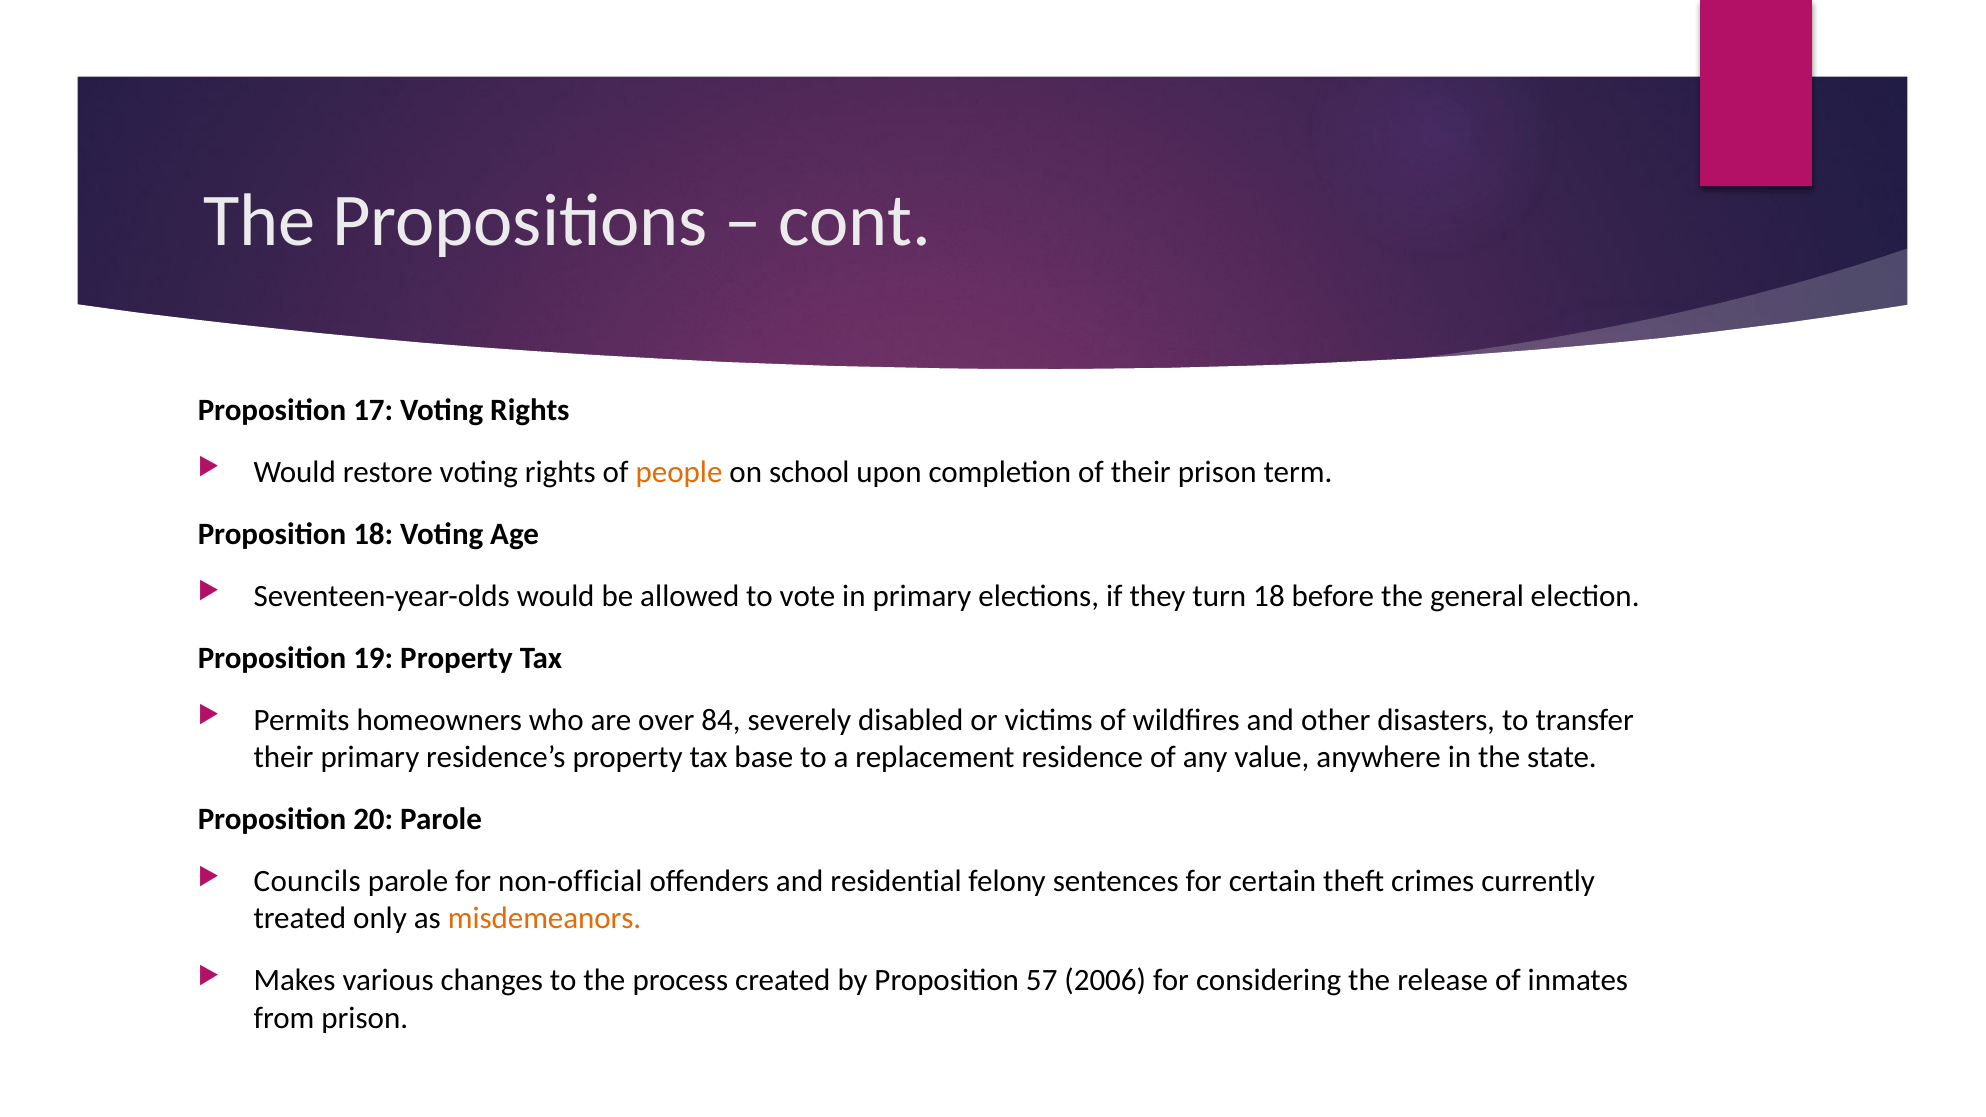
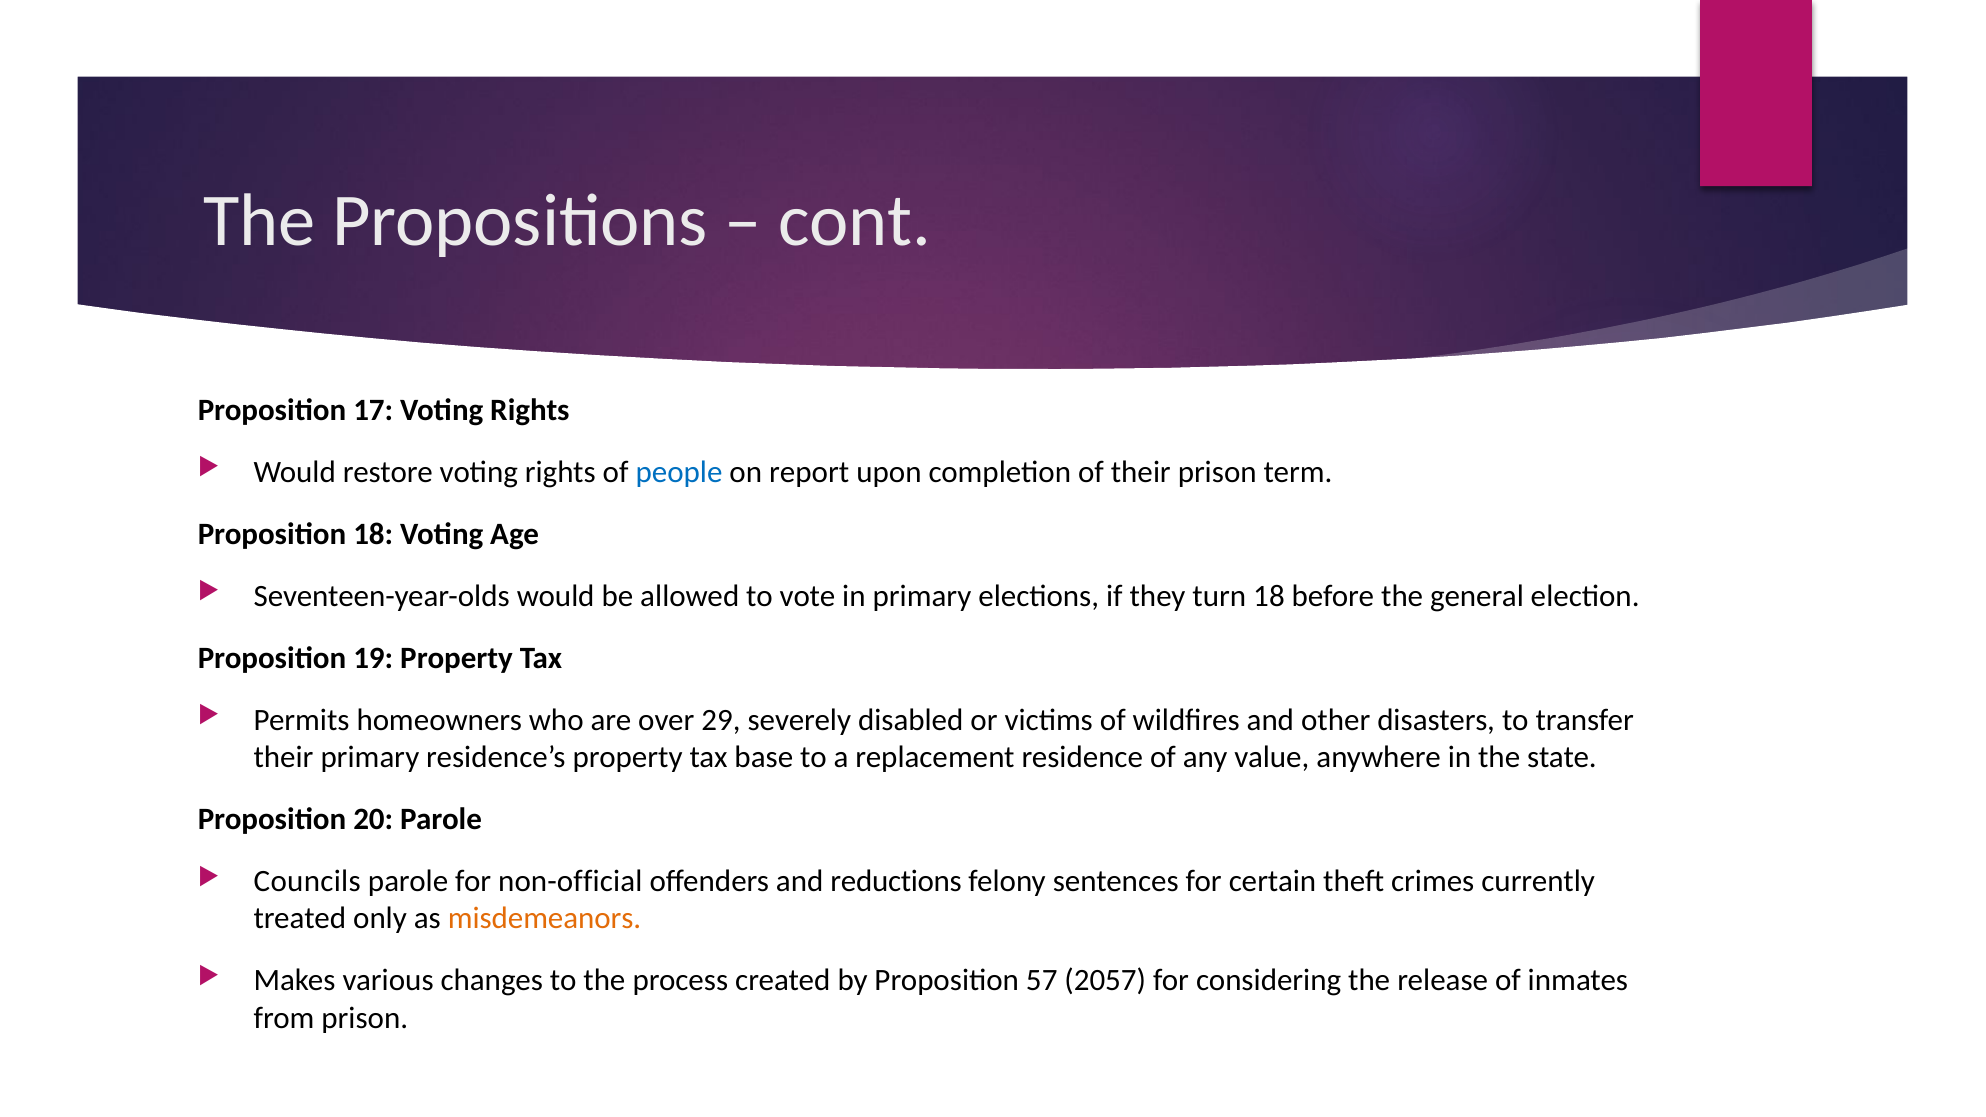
people colour: orange -> blue
school: school -> report
84: 84 -> 29
residential: residential -> reductions
2006: 2006 -> 2057
